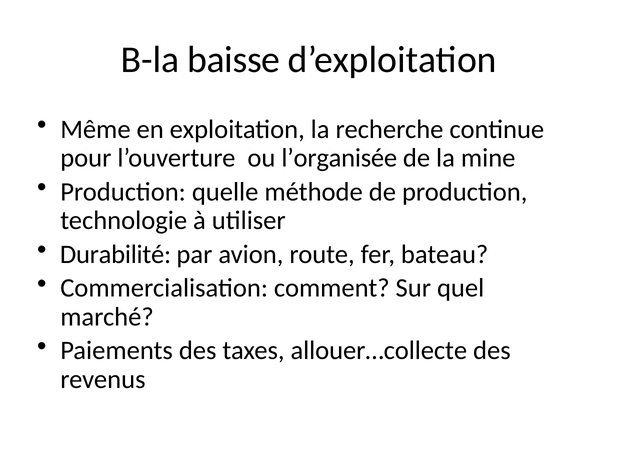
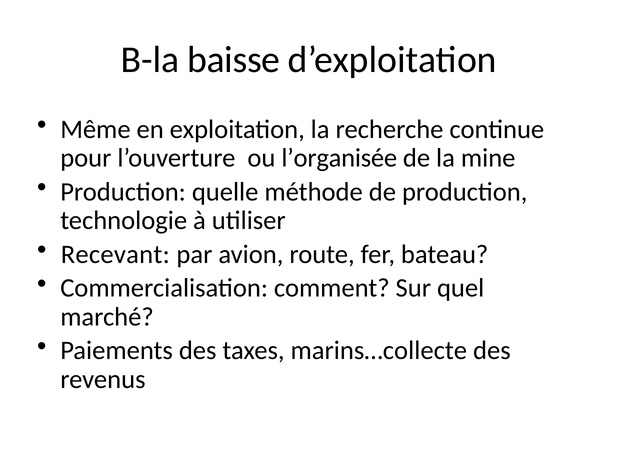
Durabilité: Durabilité -> Recevant
allouer…collecte: allouer…collecte -> marins…collecte
